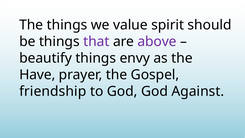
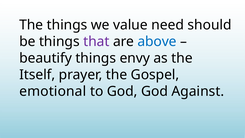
spirit: spirit -> need
above colour: purple -> blue
Have: Have -> Itself
friendship: friendship -> emotional
